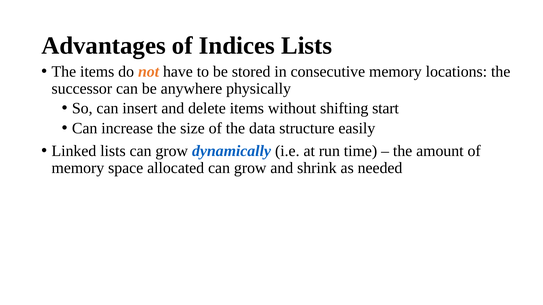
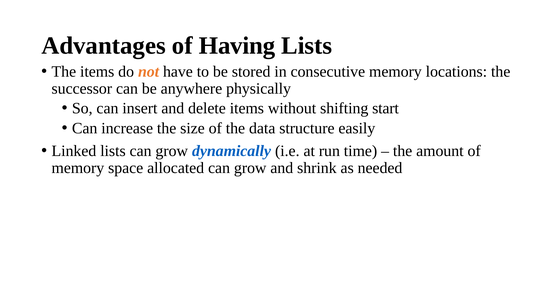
Indices: Indices -> Having
